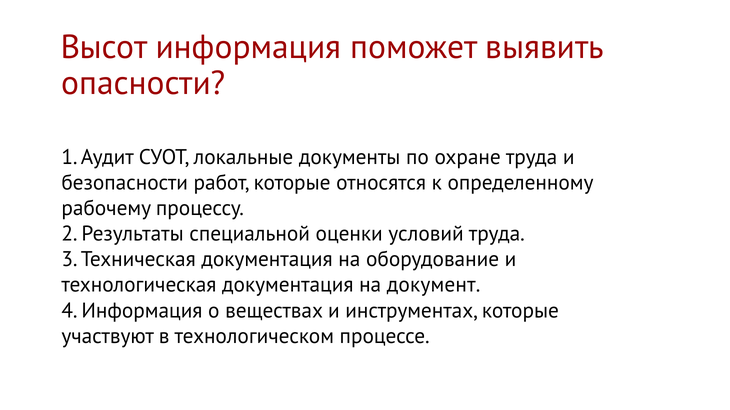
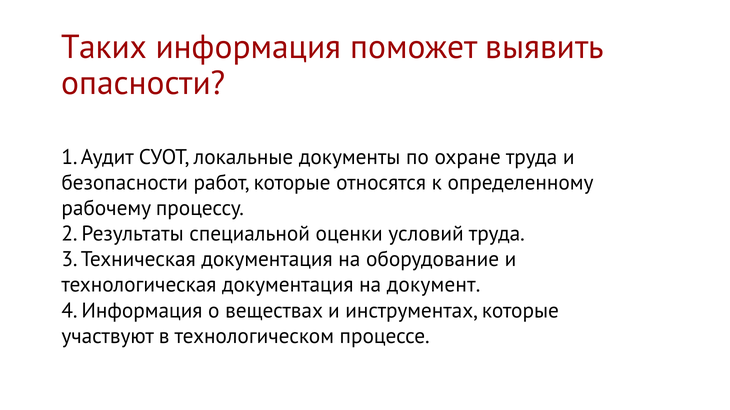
Высот: Высот -> Таких
